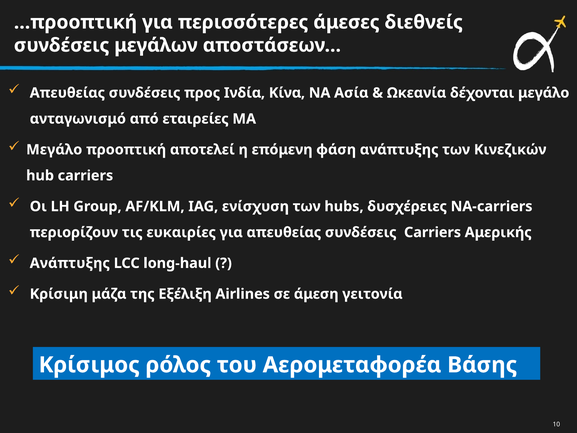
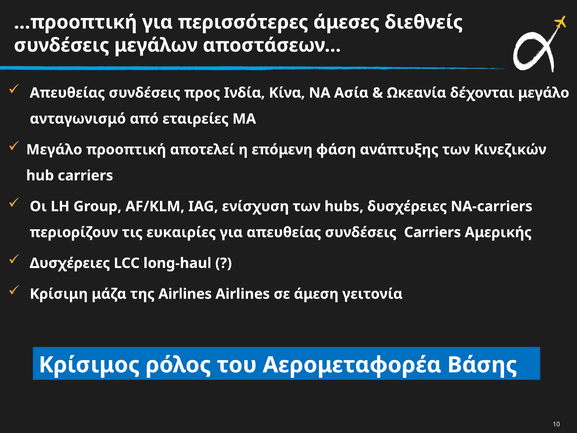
Ανάπτυξης at (70, 263): Ανάπτυξης -> Δυσχέρειες
της Εξέλιξη: Εξέλιξη -> Airlines
